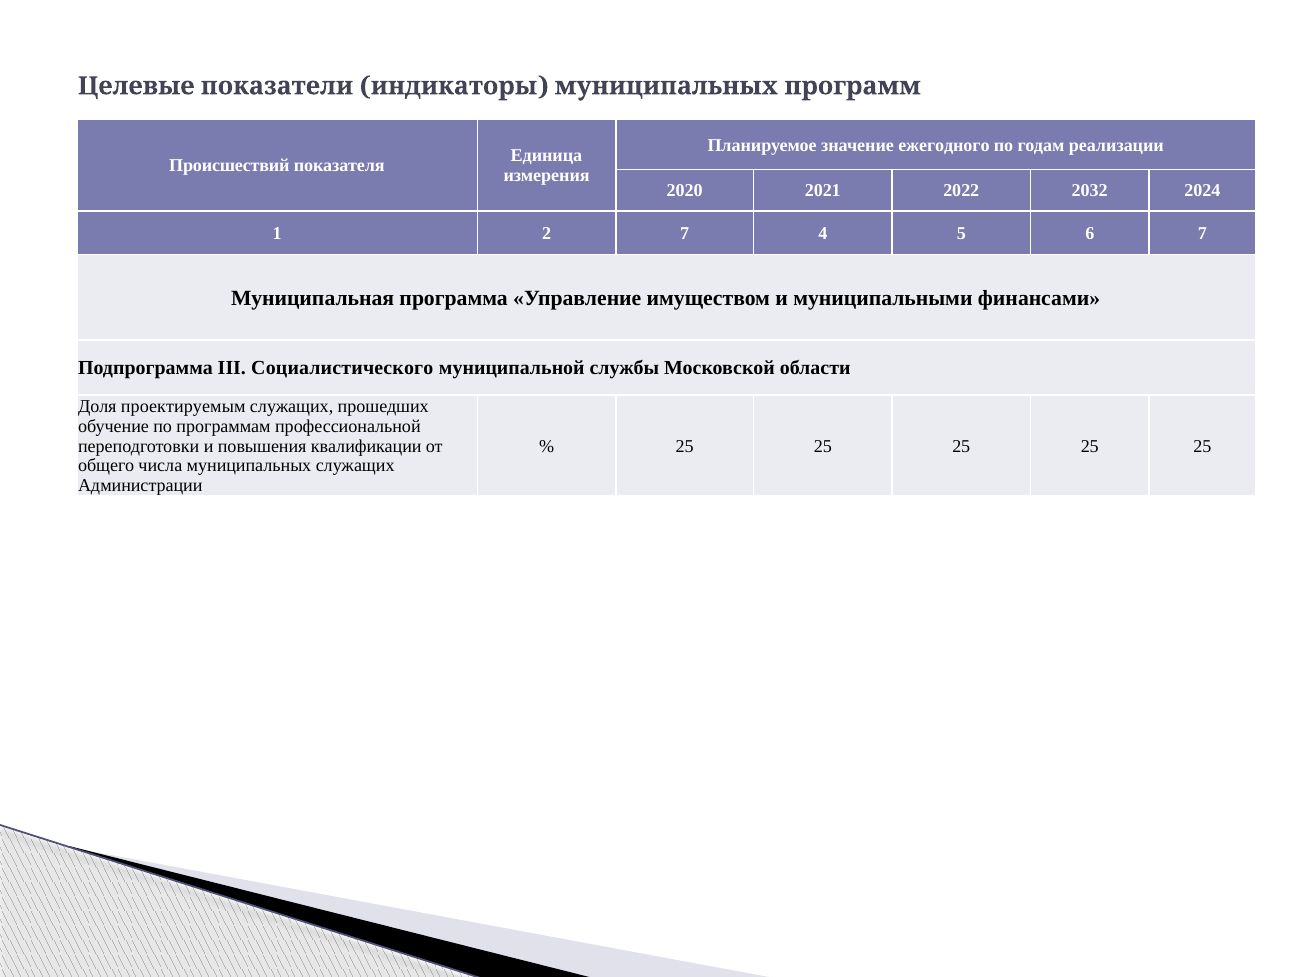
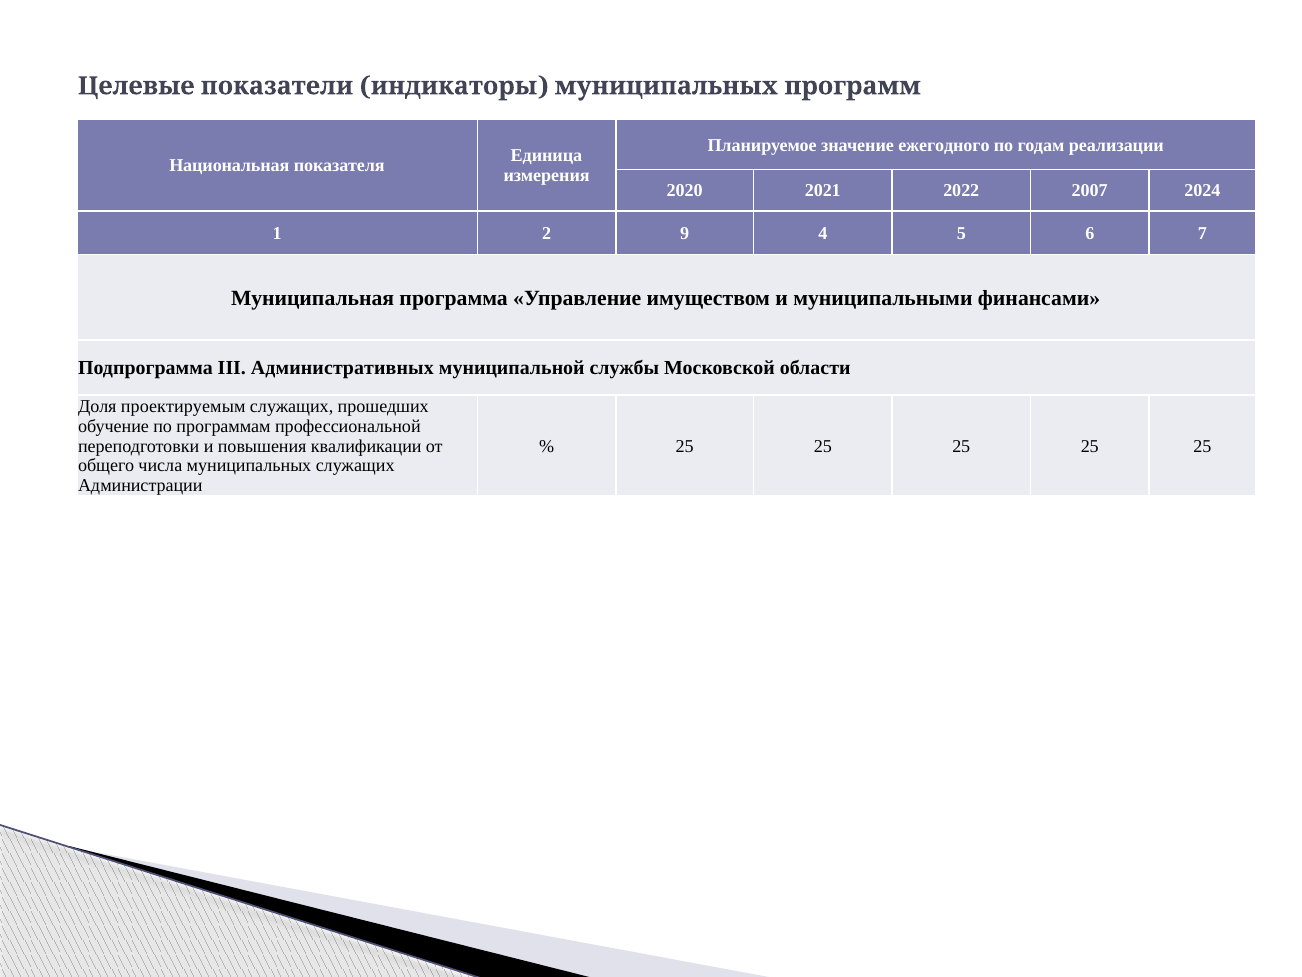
Происшествий: Происшествий -> Национальная
2032: 2032 -> 2007
2 7: 7 -> 9
Социалистического: Социалистического -> Административных
